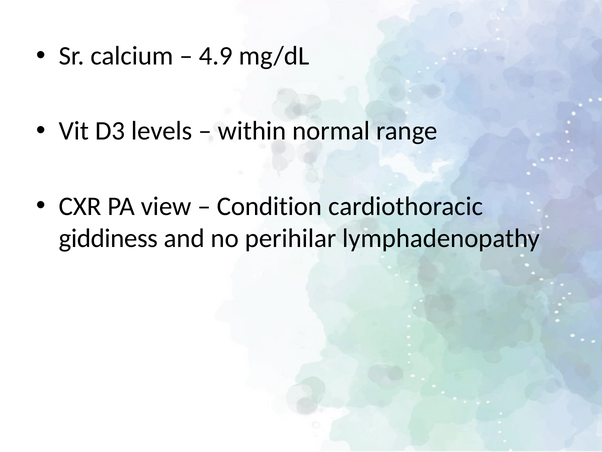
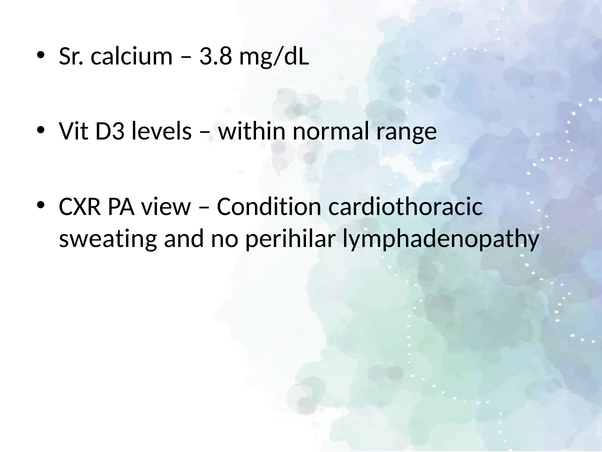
4.9: 4.9 -> 3.8
giddiness: giddiness -> sweating
